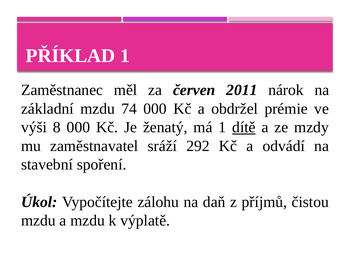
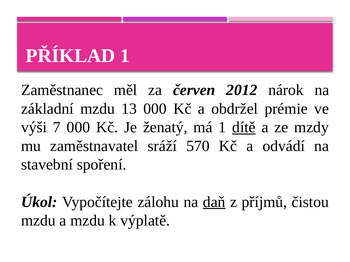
2011: 2011 -> 2012
74: 74 -> 13
8: 8 -> 7
292: 292 -> 570
daň underline: none -> present
